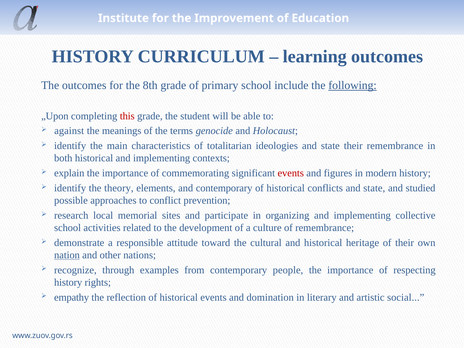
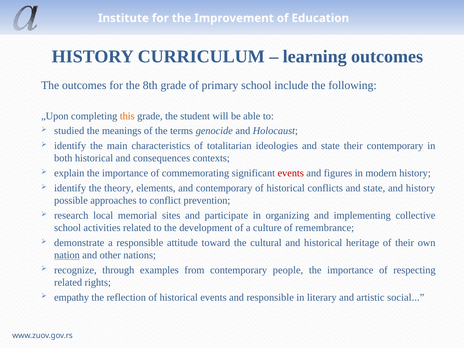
following underline: present -> none
this colour: red -> orange
against: against -> studied
their remembrance: remembrance -> contemporary
historical and implementing: implementing -> consequences
and studied: studied -> history
history at (68, 282): history -> related
and domination: domination -> responsible
